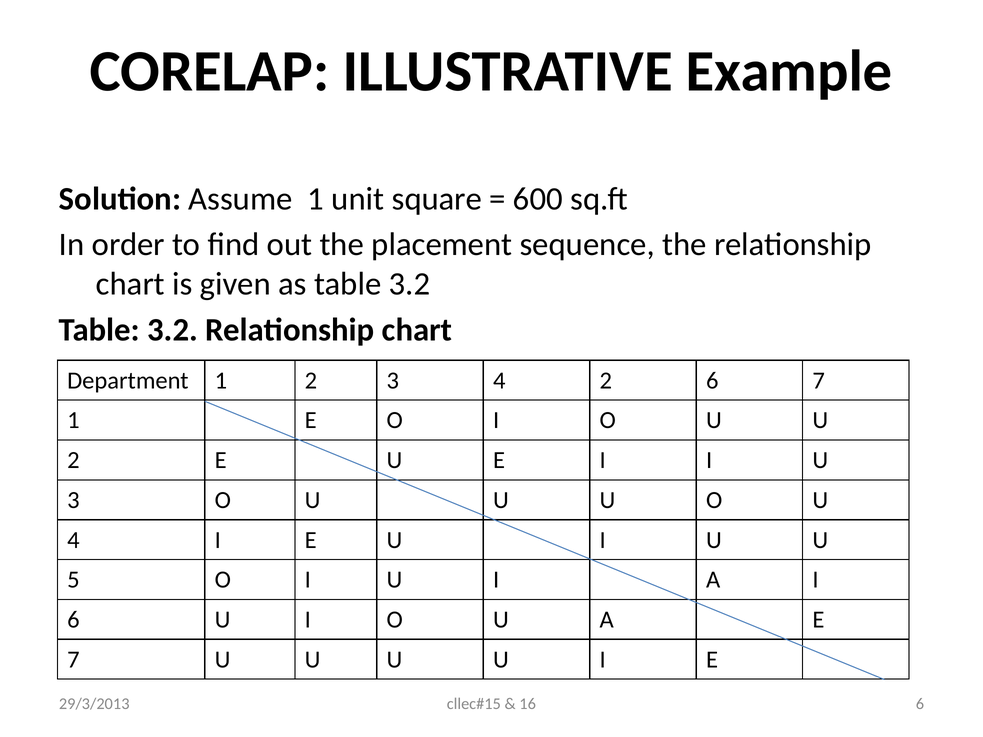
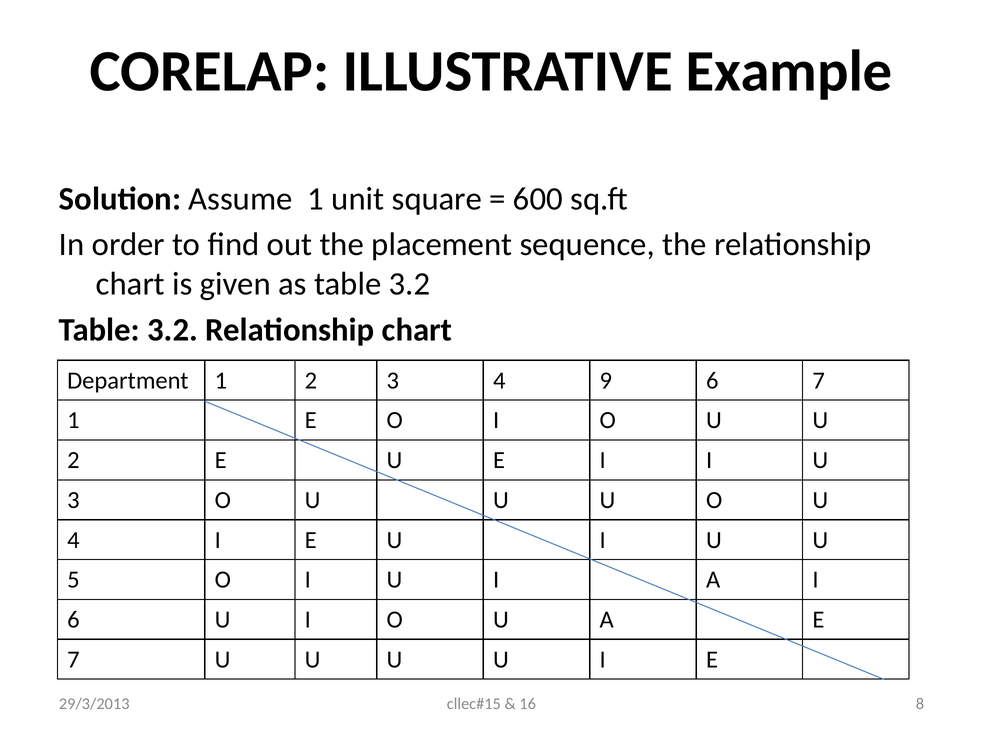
4 2: 2 -> 9
16 6: 6 -> 8
